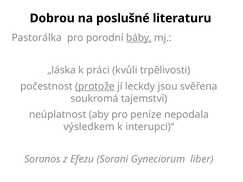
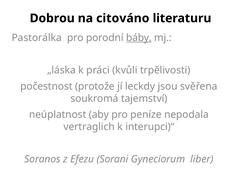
poslušné: poslušné -> citováno
protože underline: present -> none
výsledkem: výsledkem -> vertraglich
